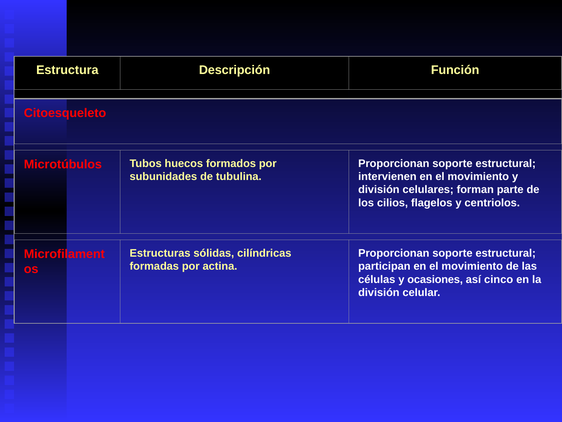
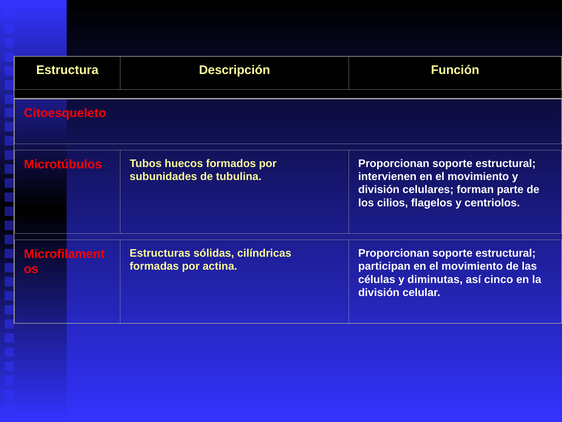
ocasiones: ocasiones -> diminutas
